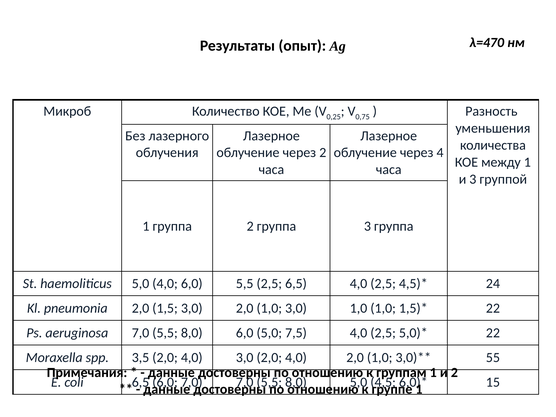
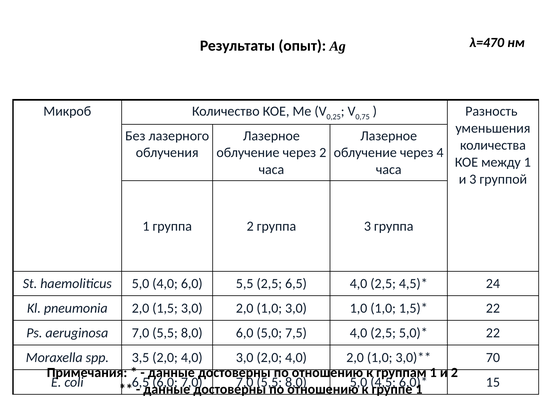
55: 55 -> 70
